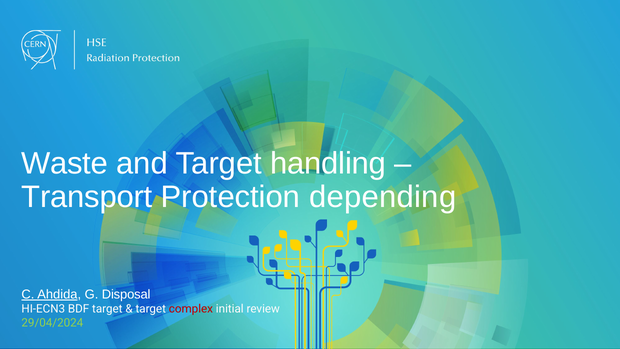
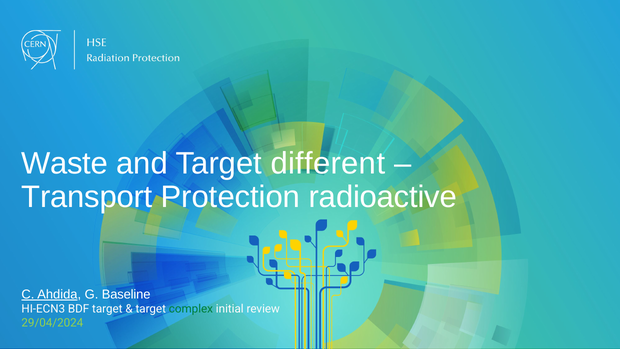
handling: handling -> different
depending: depending -> radioactive
Disposal: Disposal -> Baseline
complex colour: red -> green
